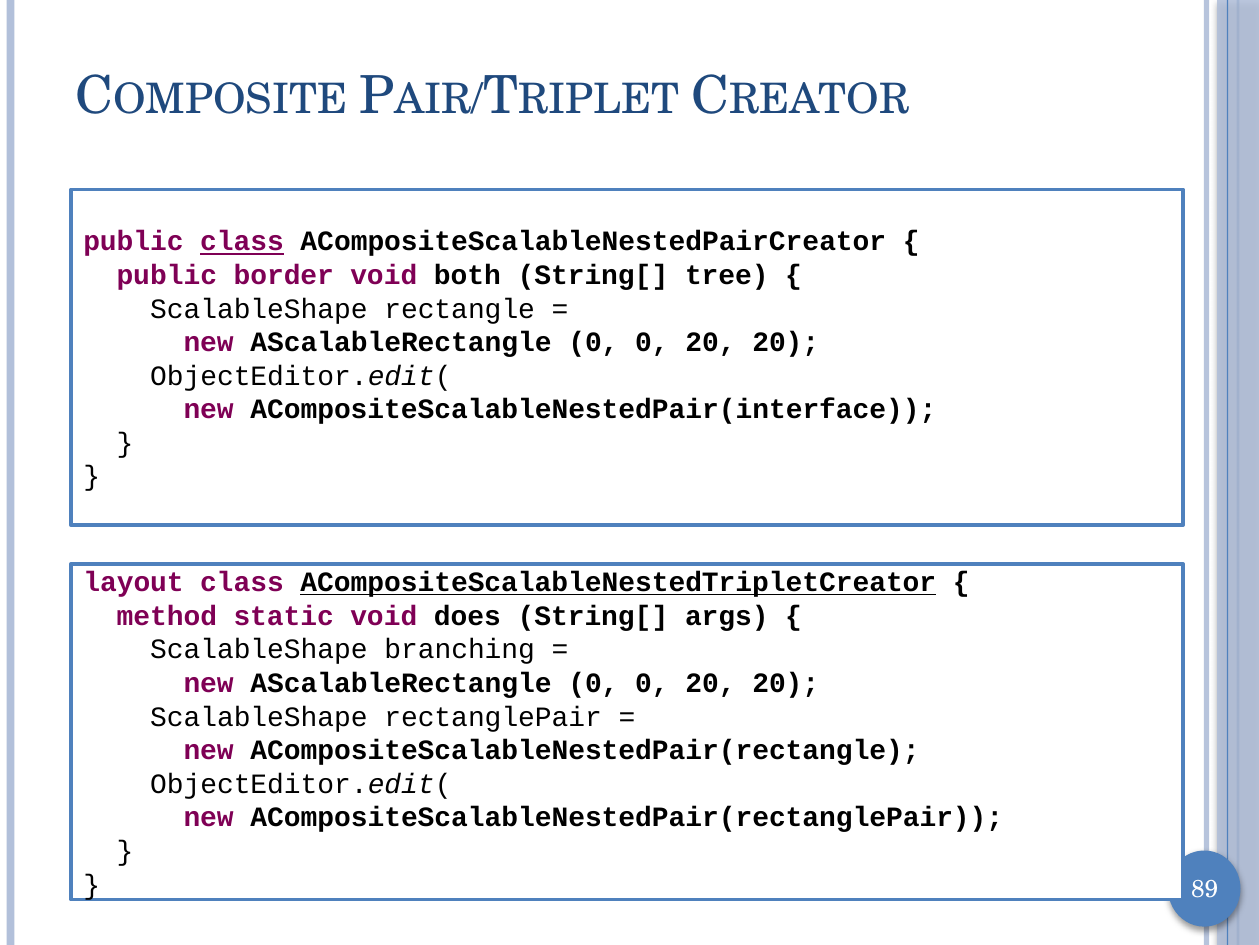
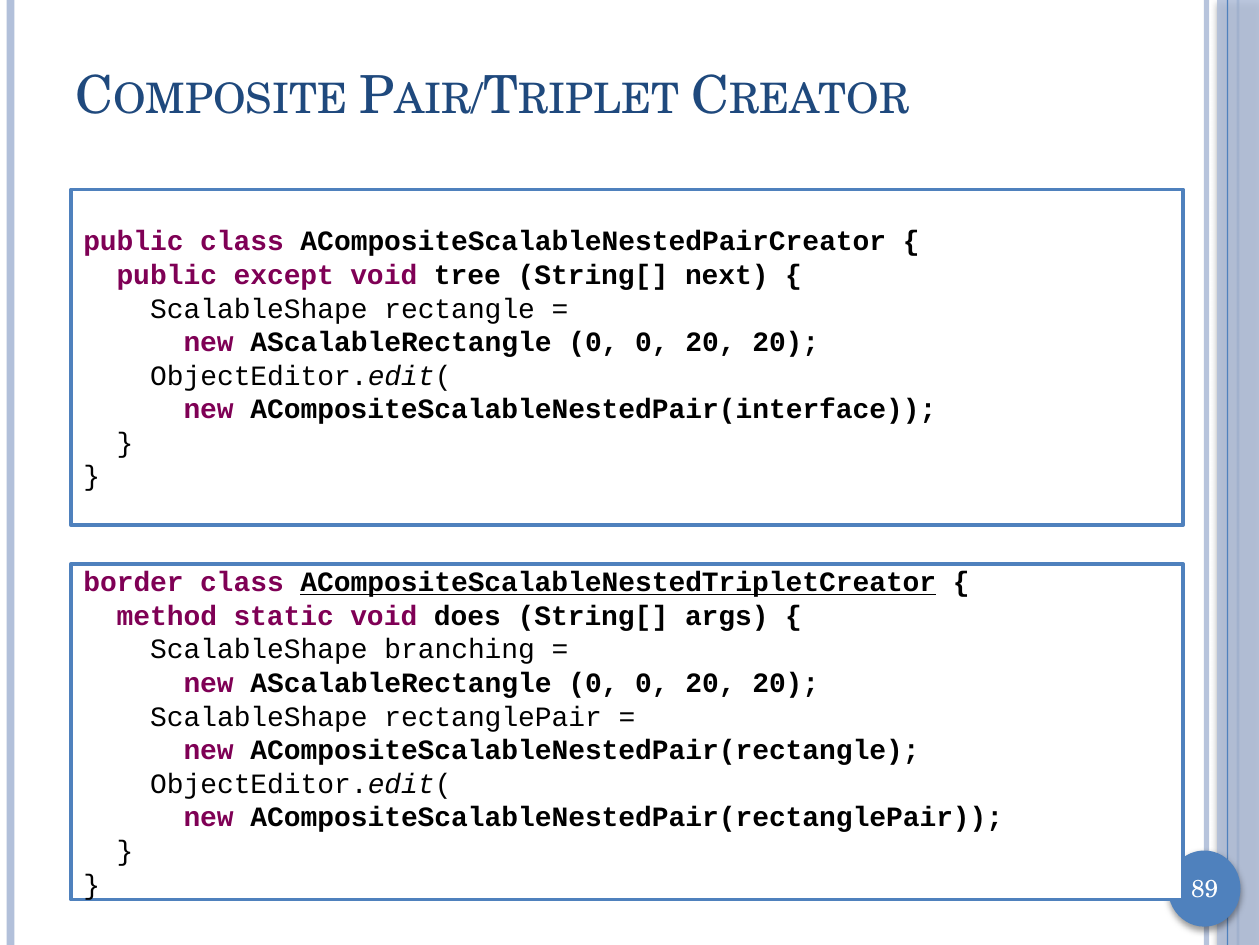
class at (242, 241) underline: present -> none
border: border -> except
both: both -> tree
tree: tree -> next
layout: layout -> border
